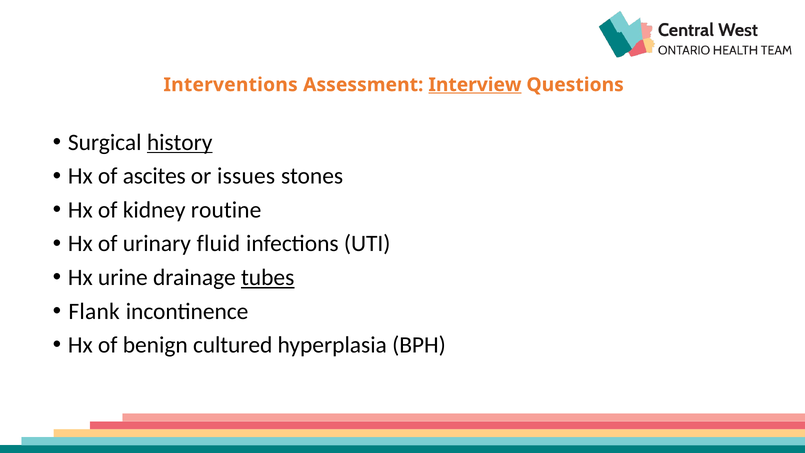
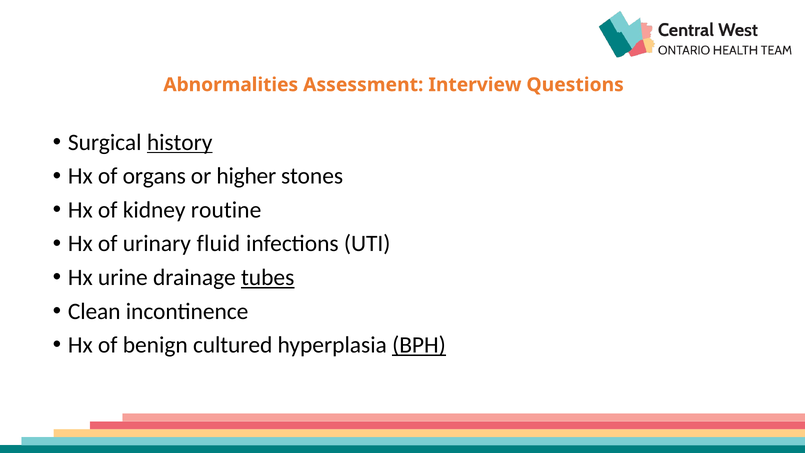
Interventions: Interventions -> Abnormalities
Interview underline: present -> none
ascites: ascites -> organs
issues: issues -> higher
Flank: Flank -> Clean
BPH underline: none -> present
